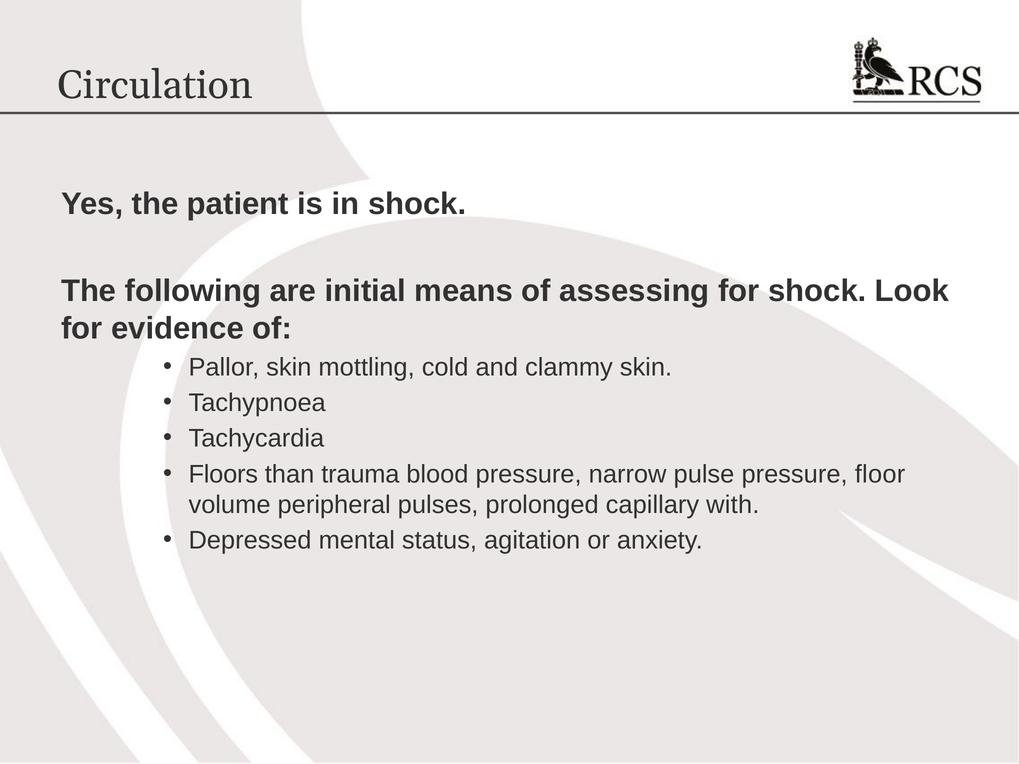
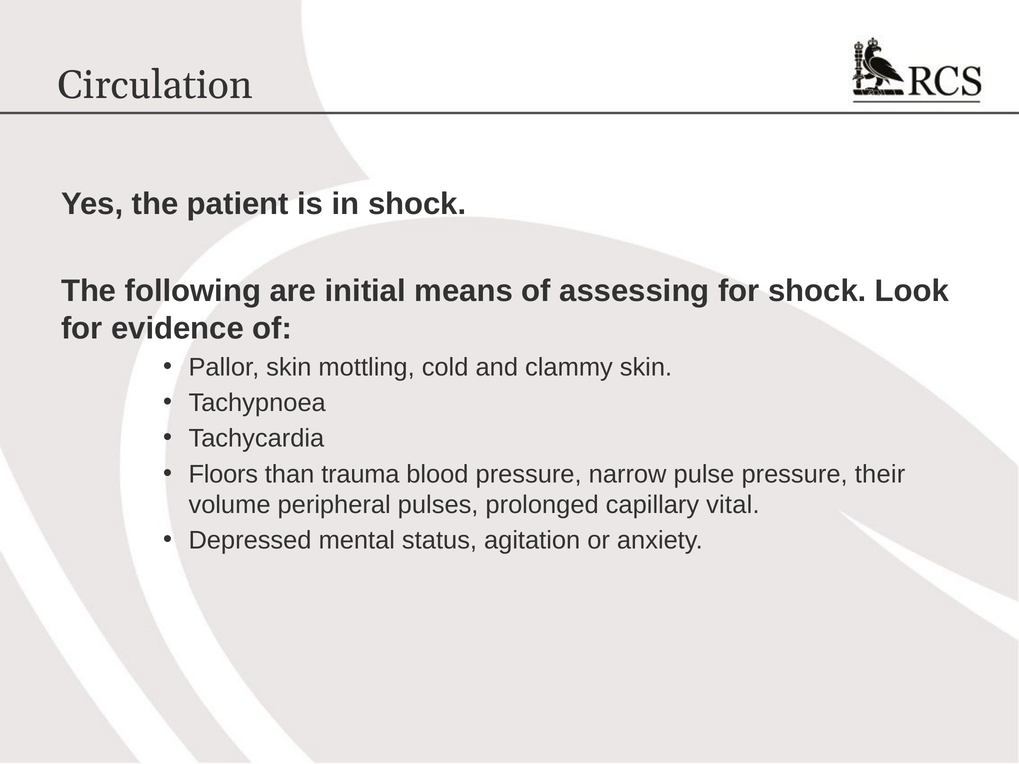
floor: floor -> their
with: with -> vital
